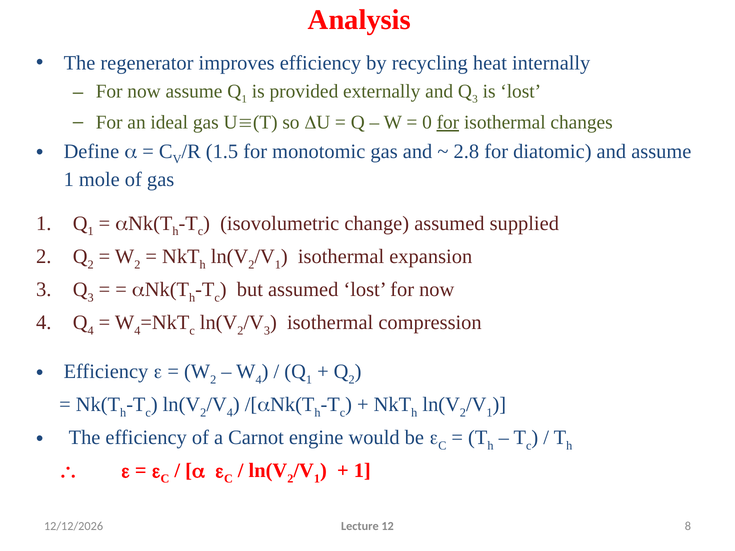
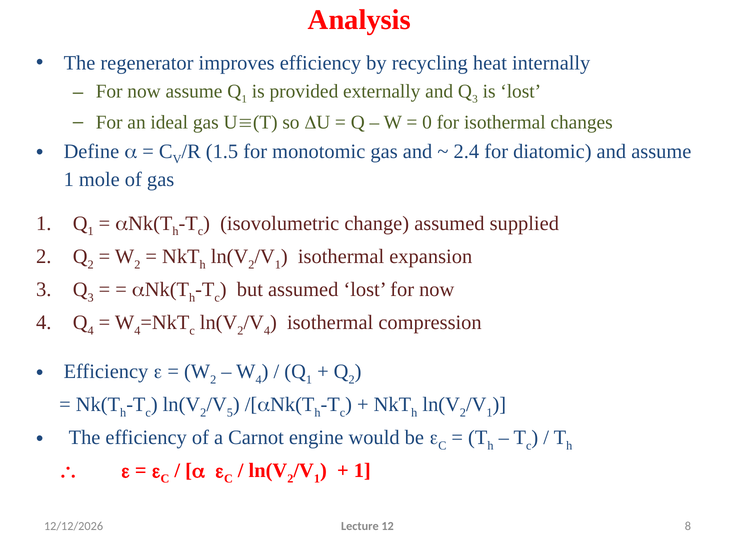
for at (448, 123) underline: present -> none
2.8: 2.8 -> 2.4
3 at (267, 331): 3 -> 4
4 at (230, 413): 4 -> 5
